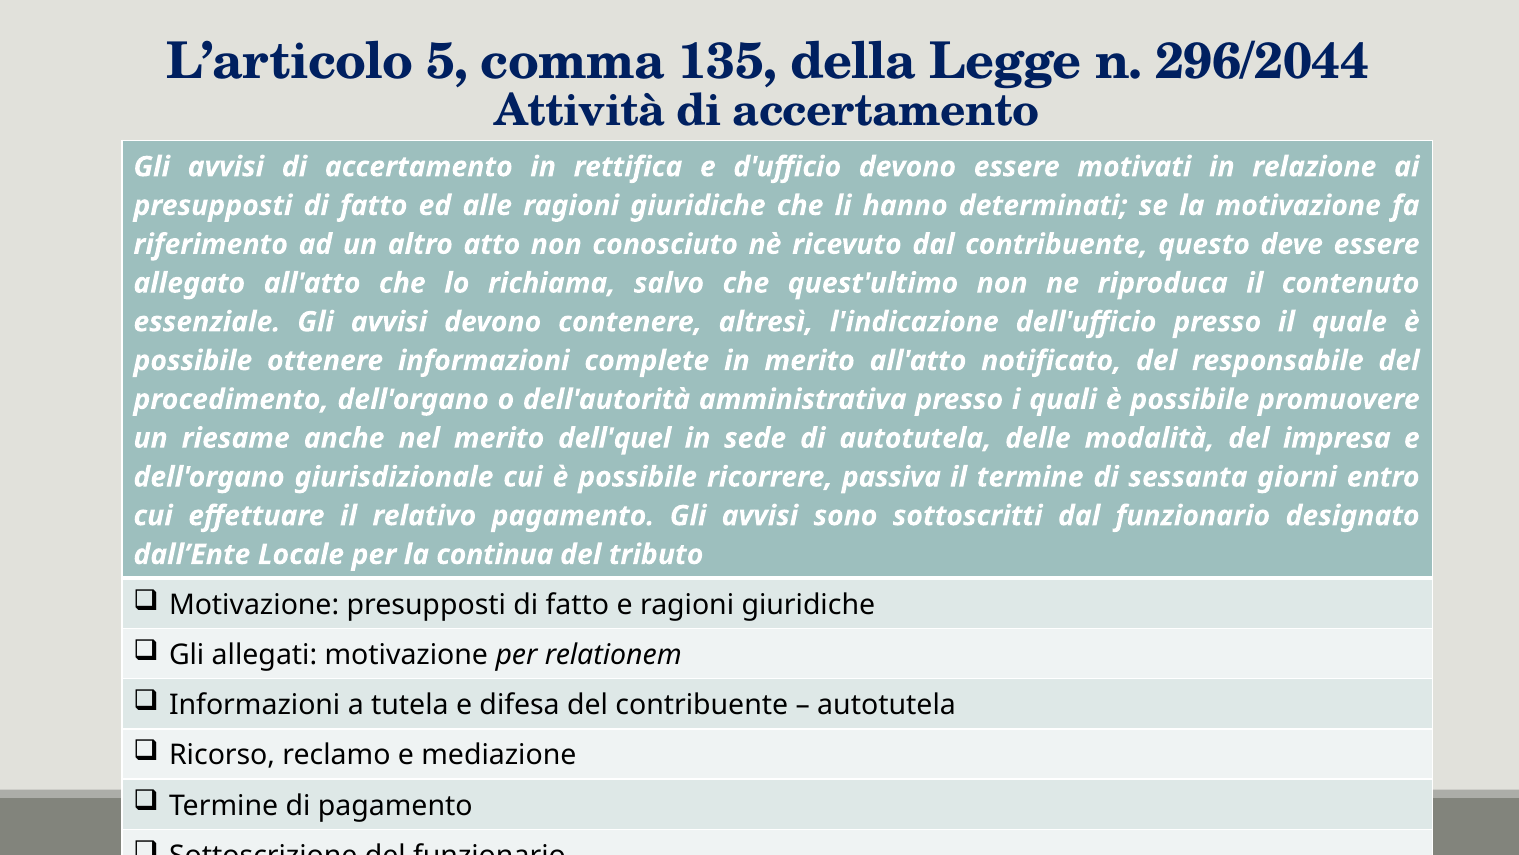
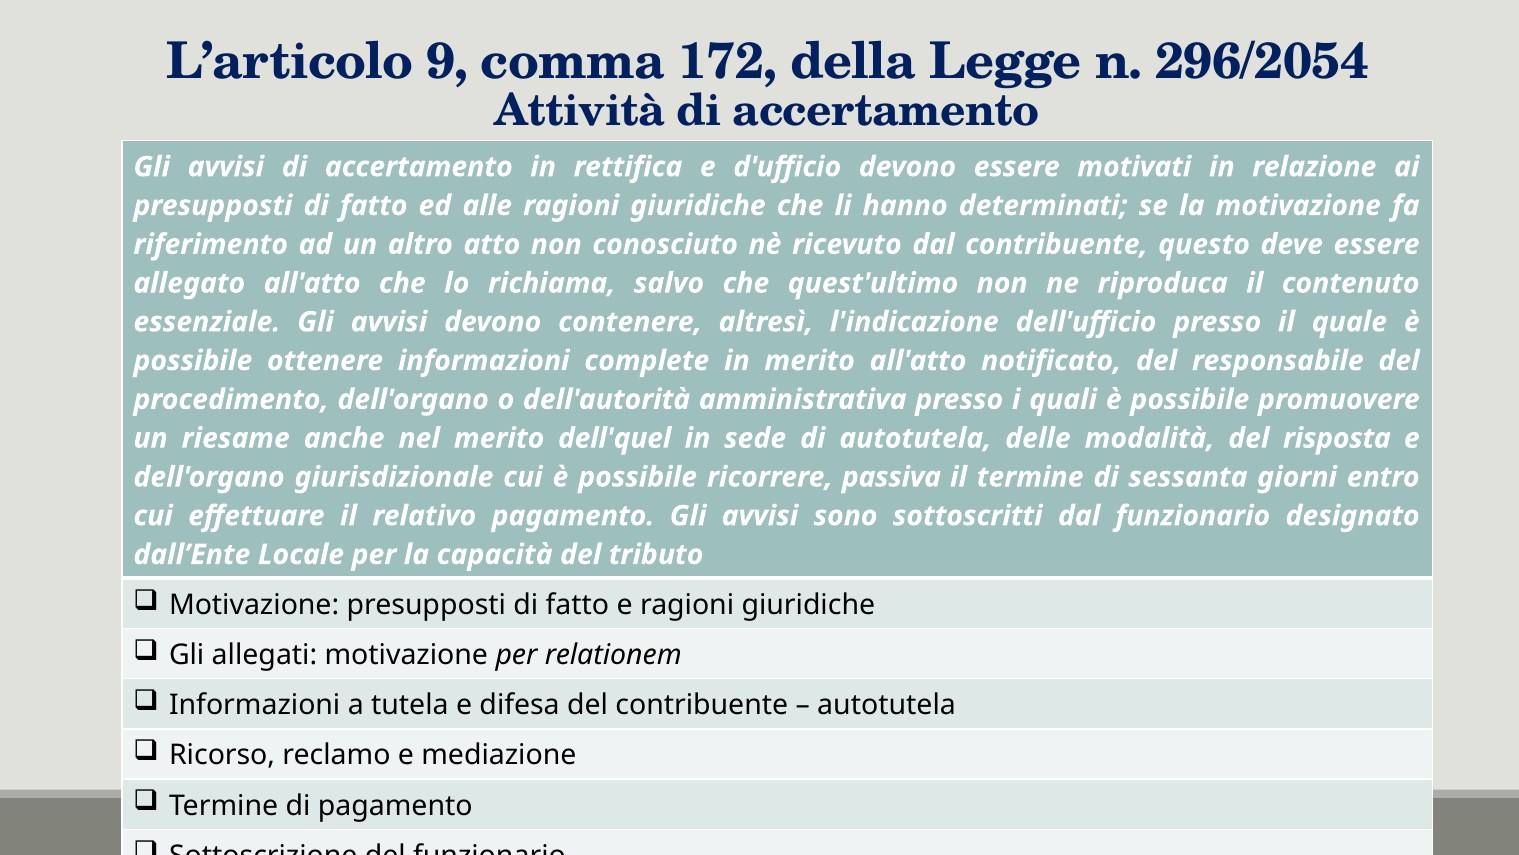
L’articolo 5: 5 -> 9
135: 135 -> 172
296/2044: 296/2044 -> 296/2054
impresa: impresa -> risposta
continua: continua -> capacità
